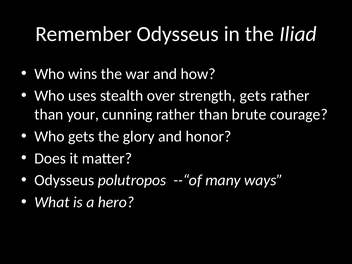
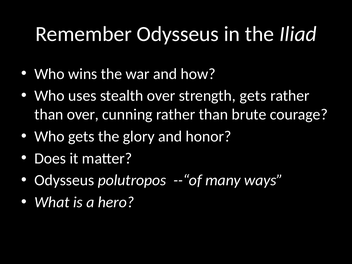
than your: your -> over
